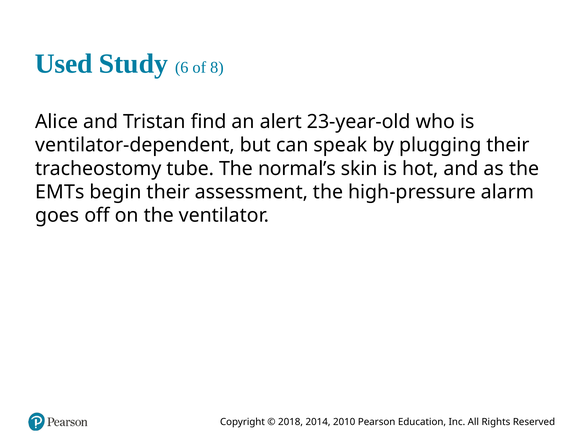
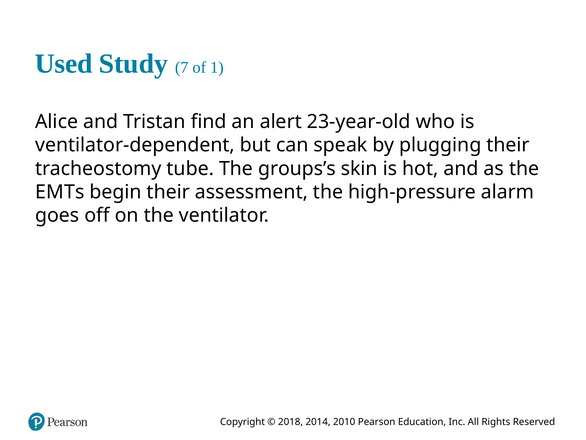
6: 6 -> 7
8: 8 -> 1
normal’s: normal’s -> groups’s
